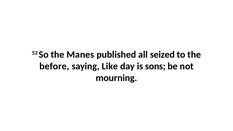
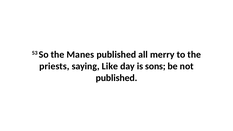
seized: seized -> merry
before: before -> priests
mourning at (116, 78): mourning -> published
